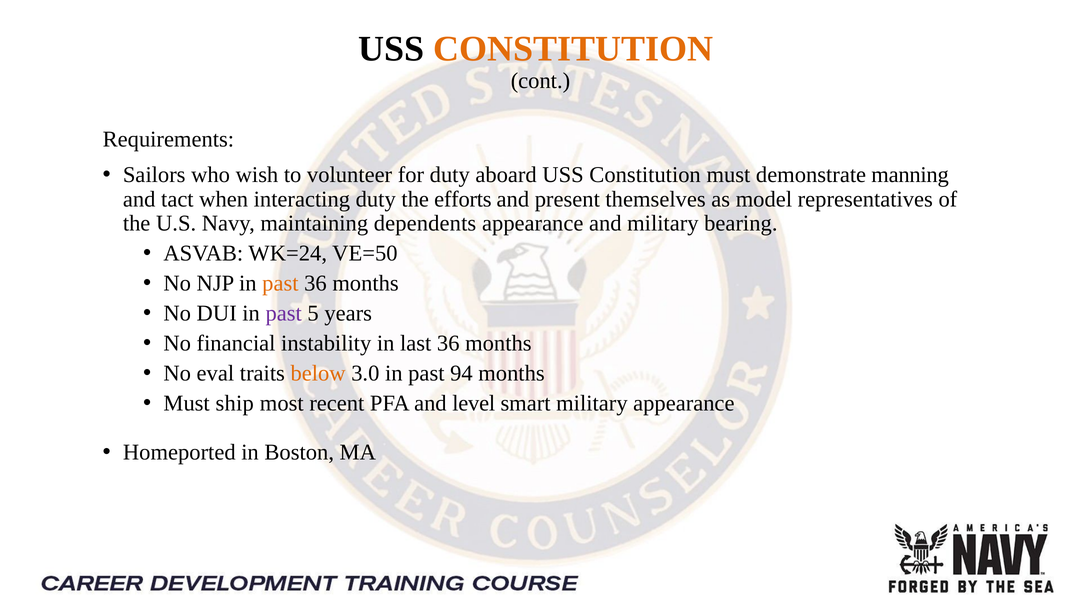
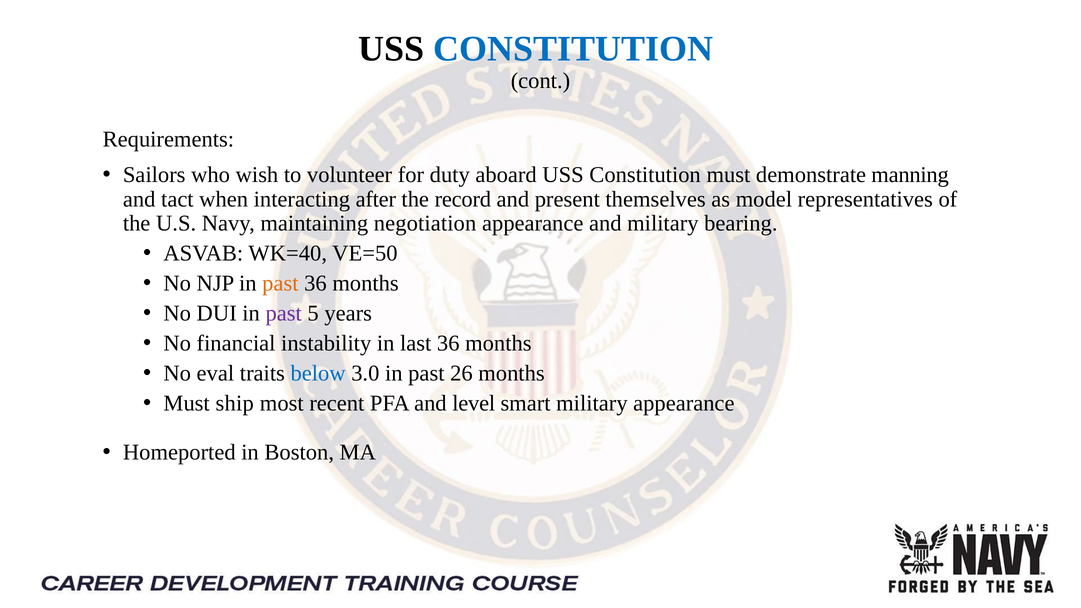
CONSTITUTION at (573, 49) colour: orange -> blue
interacting duty: duty -> after
efforts: efforts -> record
dependents: dependents -> negotiation
WK=24: WK=24 -> WK=40
below colour: orange -> blue
94: 94 -> 26
